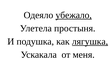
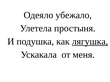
убежало underline: present -> none
